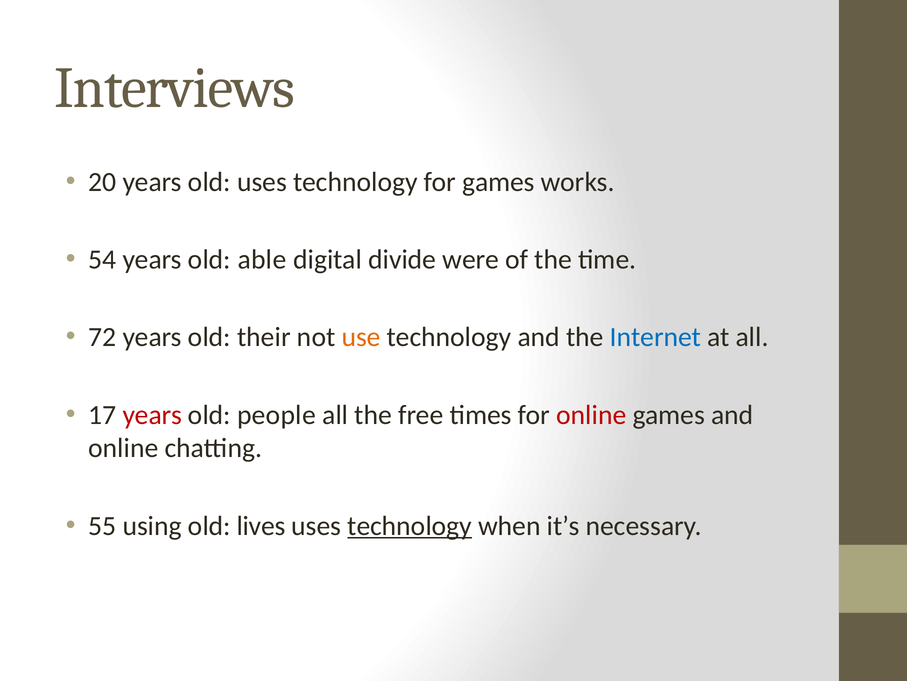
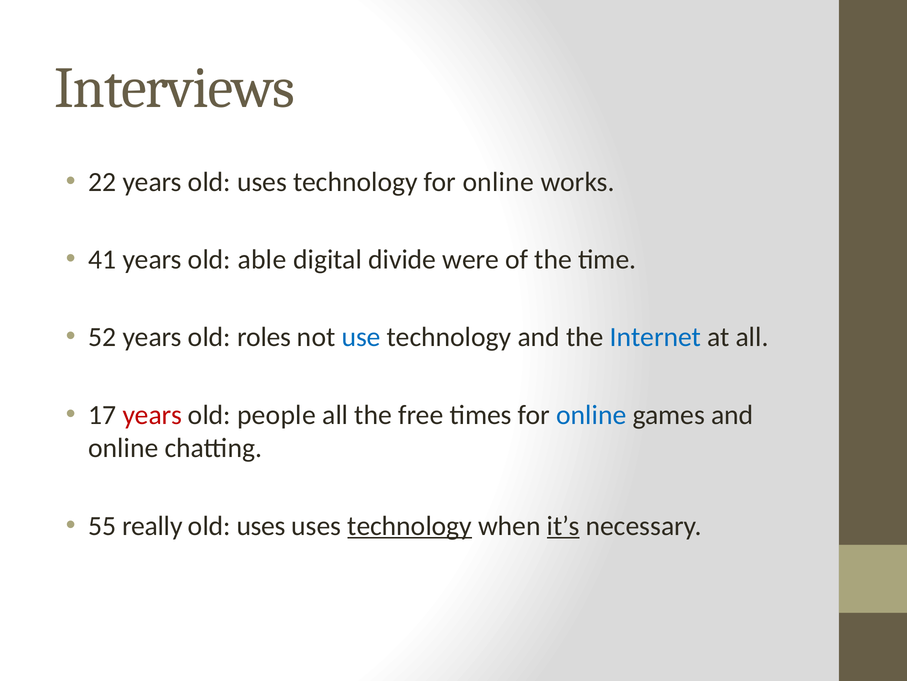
20: 20 -> 22
technology for games: games -> online
54: 54 -> 41
72: 72 -> 52
their: their -> roles
use colour: orange -> blue
online at (591, 415) colour: red -> blue
using: using -> really
lives at (261, 525): lives -> uses
it’s underline: none -> present
